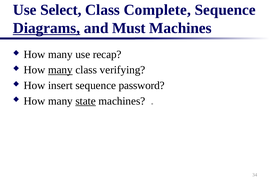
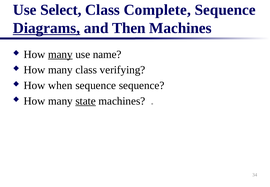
Must: Must -> Then
many at (60, 54) underline: none -> present
recap: recap -> name
many at (60, 70) underline: present -> none
insert: insert -> when
sequence password: password -> sequence
